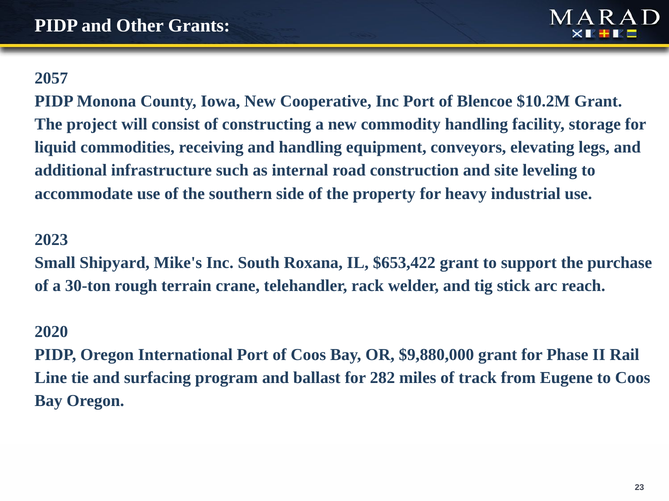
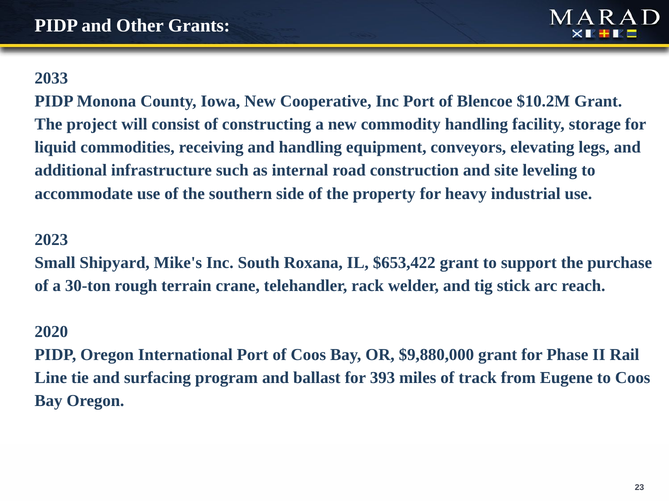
2057: 2057 -> 2033
282: 282 -> 393
